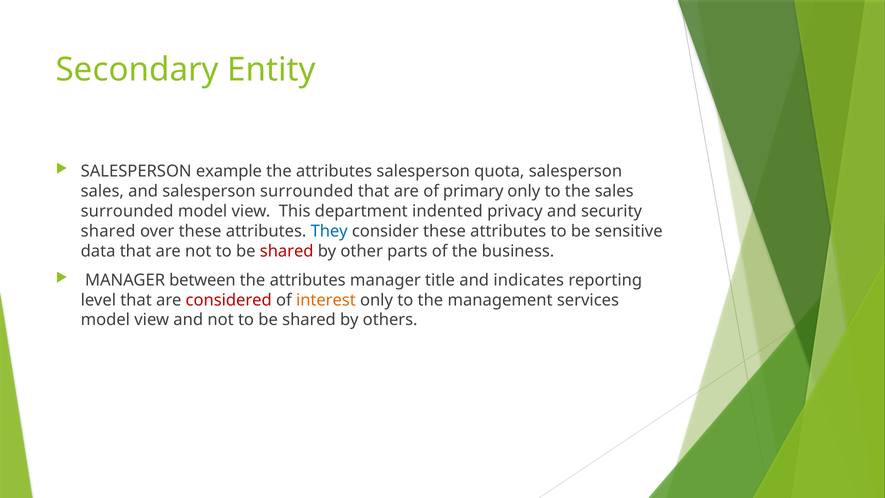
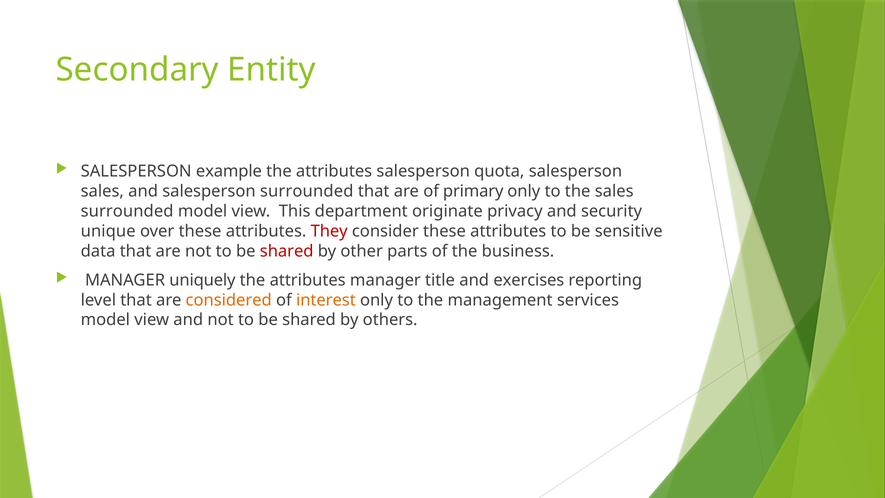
indented: indented -> originate
shared at (108, 231): shared -> unique
They colour: blue -> red
between: between -> uniquely
indicates: indicates -> exercises
considered colour: red -> orange
